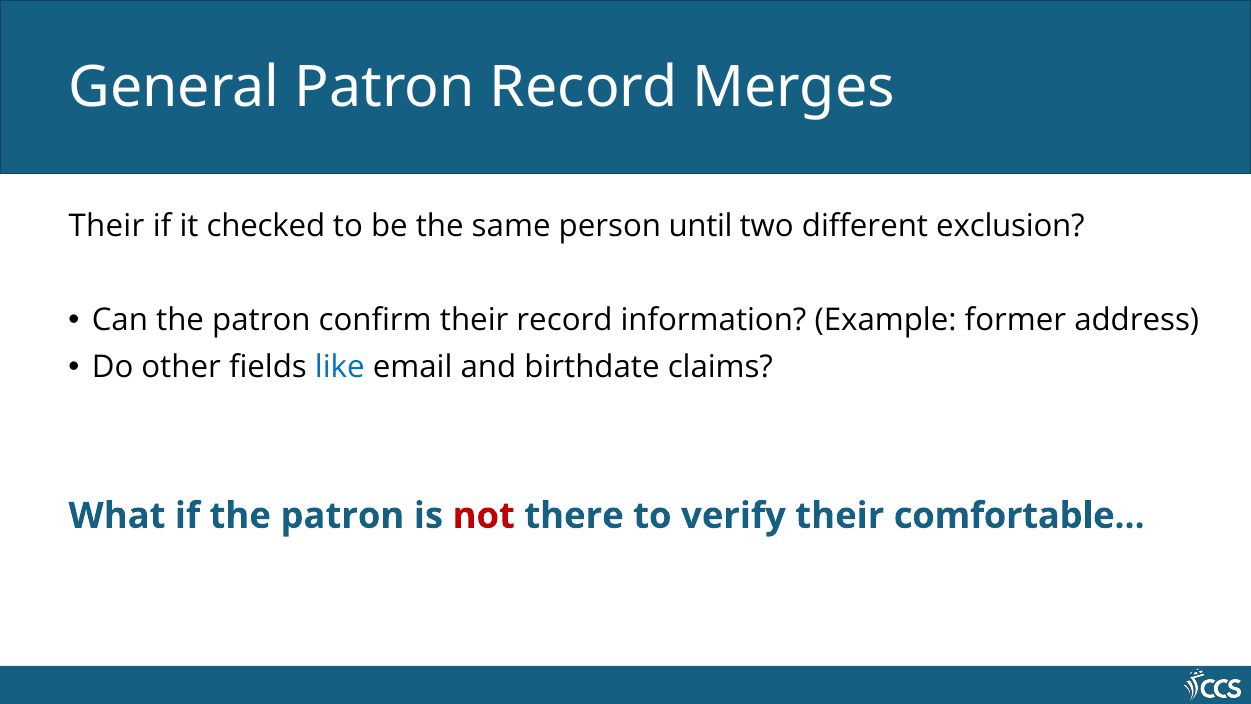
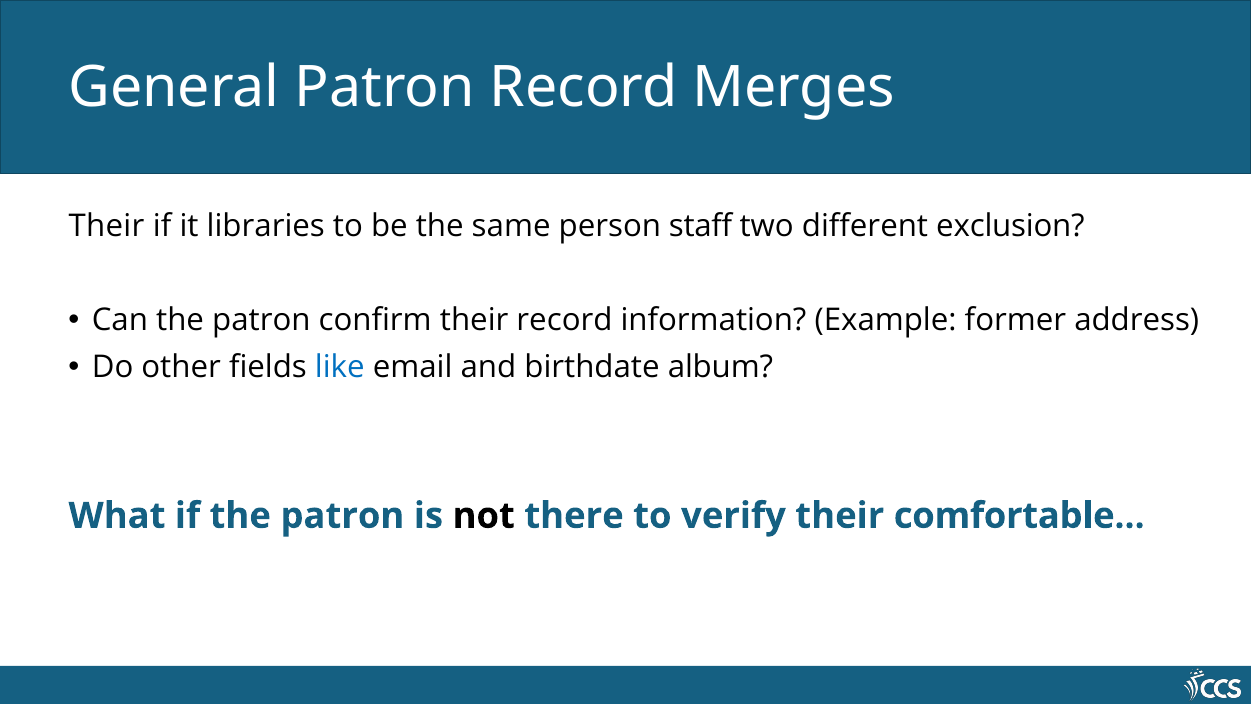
checked: checked -> libraries
until: until -> staff
claims: claims -> album
not colour: red -> black
